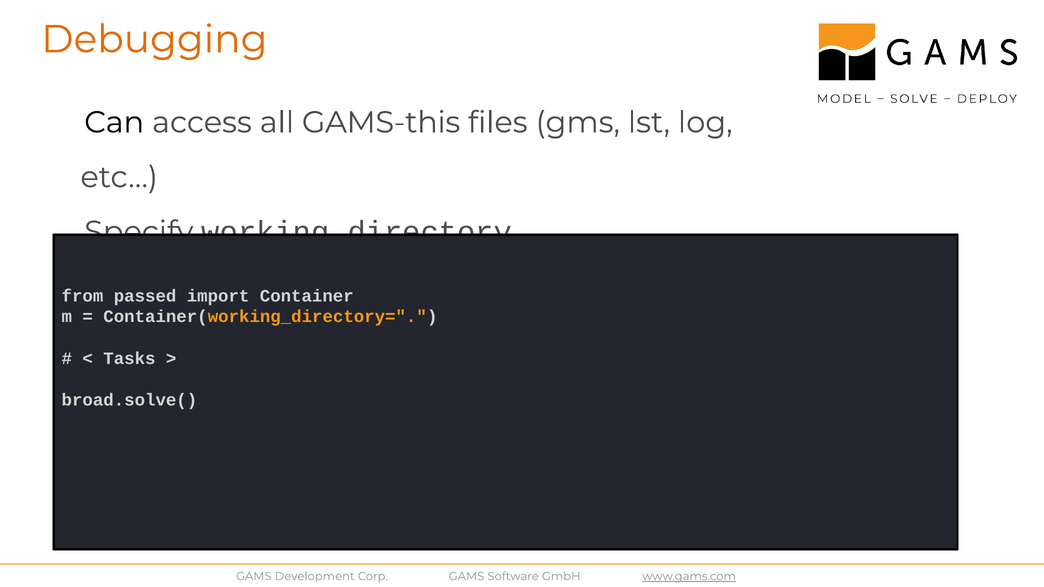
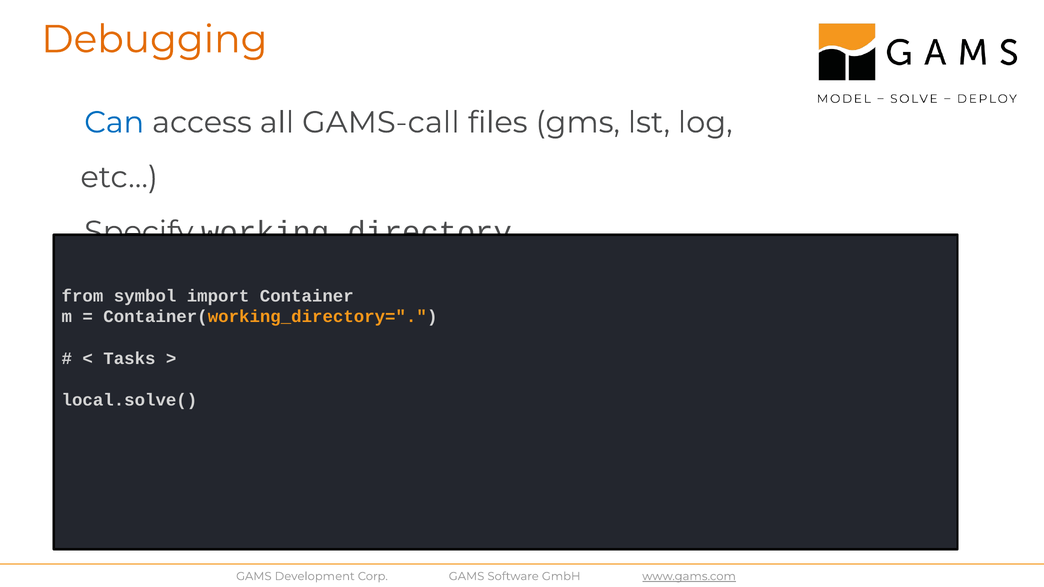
Can colour: black -> blue
GAMS-this: GAMS-this -> GAMS-call
passed: passed -> symbol
broad.solve(: broad.solve( -> local.solve(
